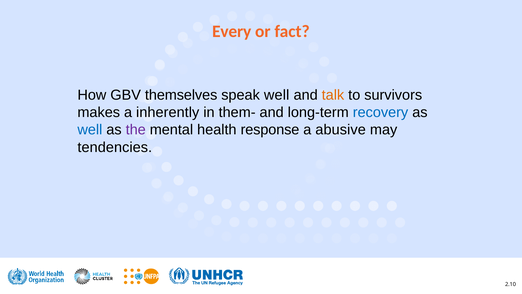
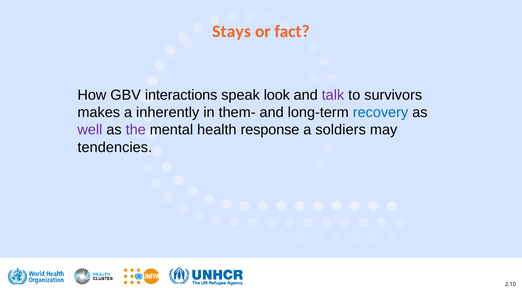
Every: Every -> Stays
themselves: themselves -> interactions
speak well: well -> look
talk colour: orange -> purple
well at (90, 130) colour: blue -> purple
abusive: abusive -> soldiers
